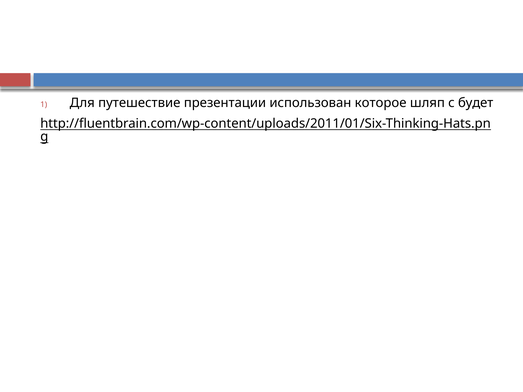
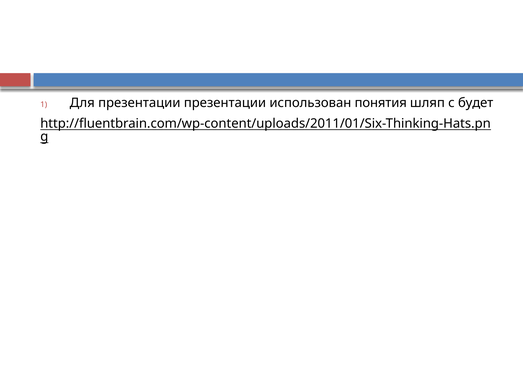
Для путешествие: путешествие -> презентации
которое: которое -> понятия
